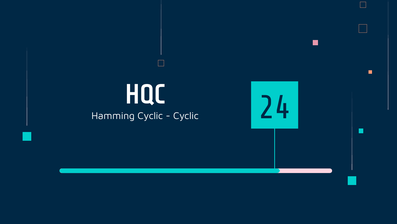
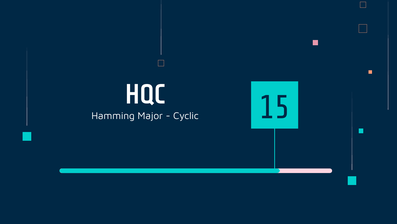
Hamming Cyclic: Cyclic -> Major
24: 24 -> 15
